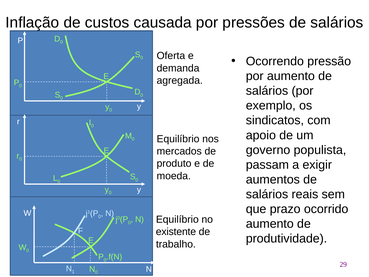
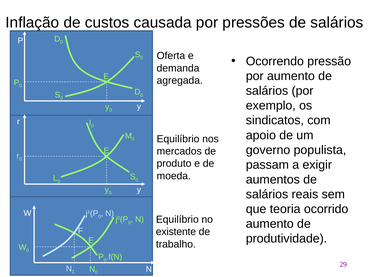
prazo: prazo -> teoria
